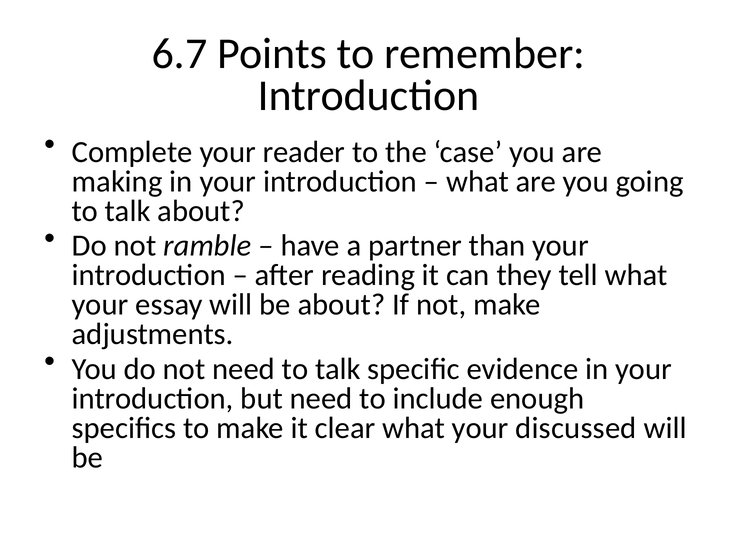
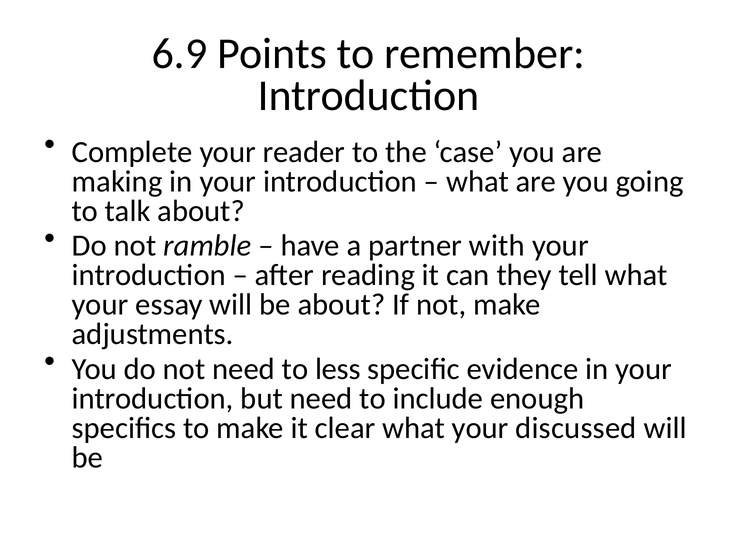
6.7: 6.7 -> 6.9
than: than -> with
need to talk: talk -> less
